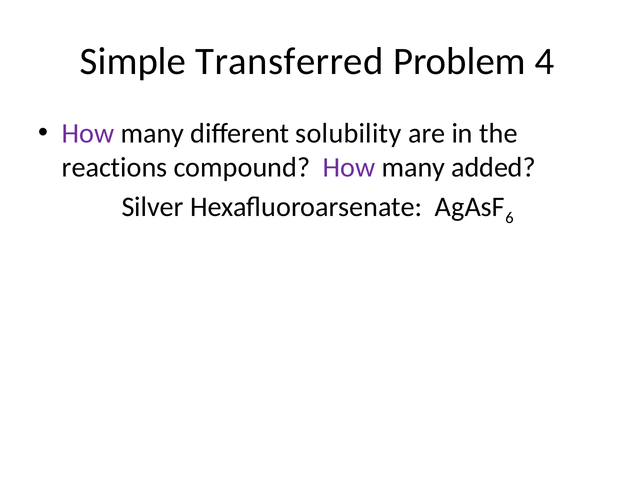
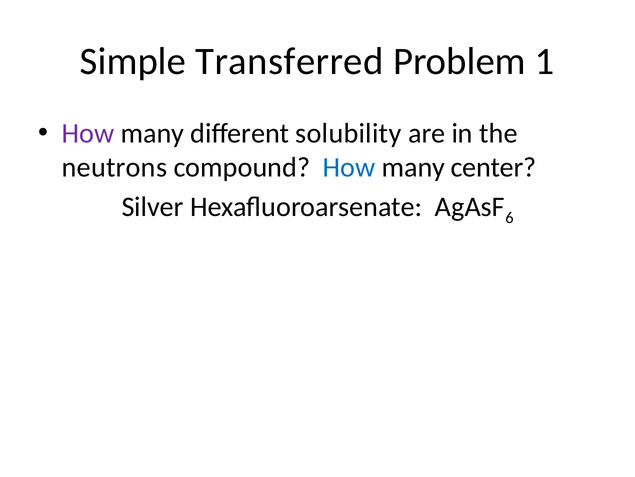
4: 4 -> 1
reactions: reactions -> neutrons
How at (349, 167) colour: purple -> blue
added: added -> center
